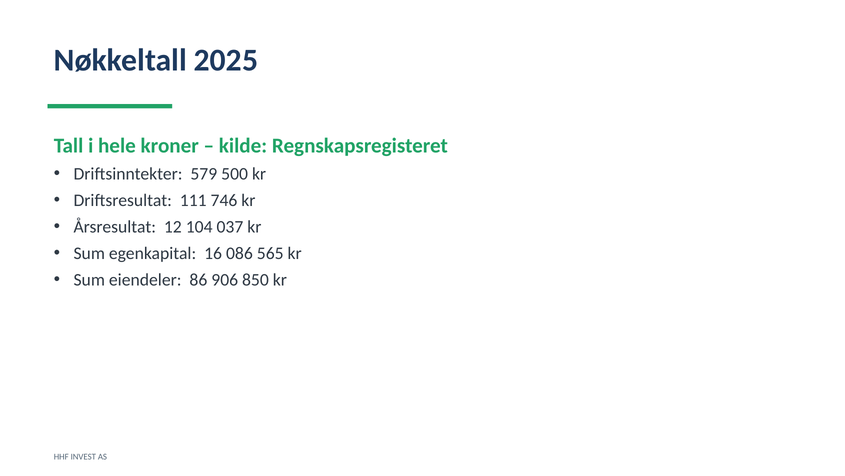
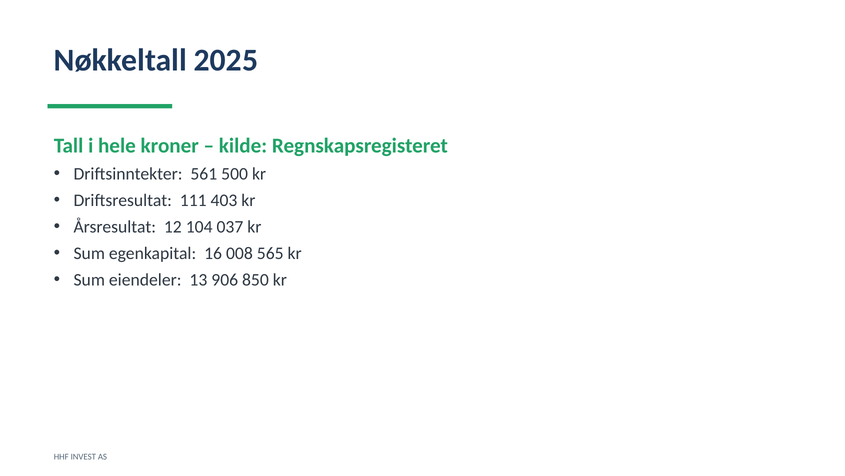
579: 579 -> 561
746: 746 -> 403
086: 086 -> 008
86: 86 -> 13
